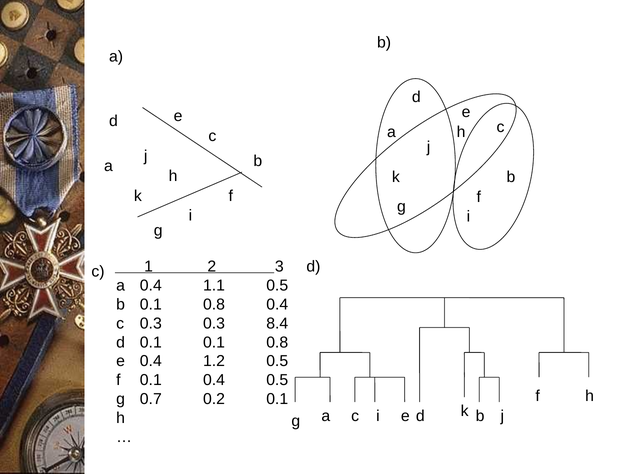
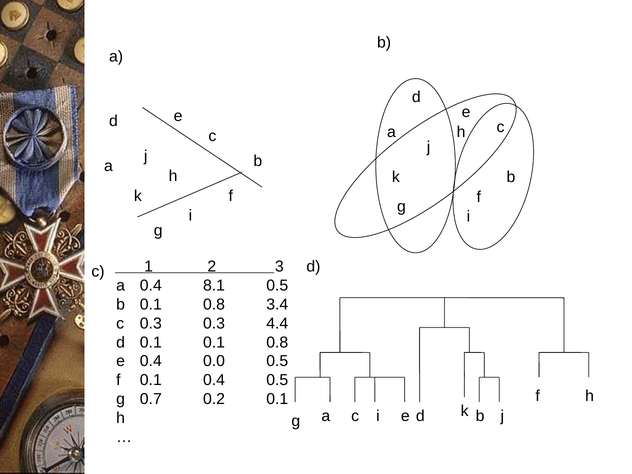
1.1: 1.1 -> 8.1
0.8 0.4: 0.4 -> 3.4
8.4: 8.4 -> 4.4
1.2: 1.2 -> 0.0
